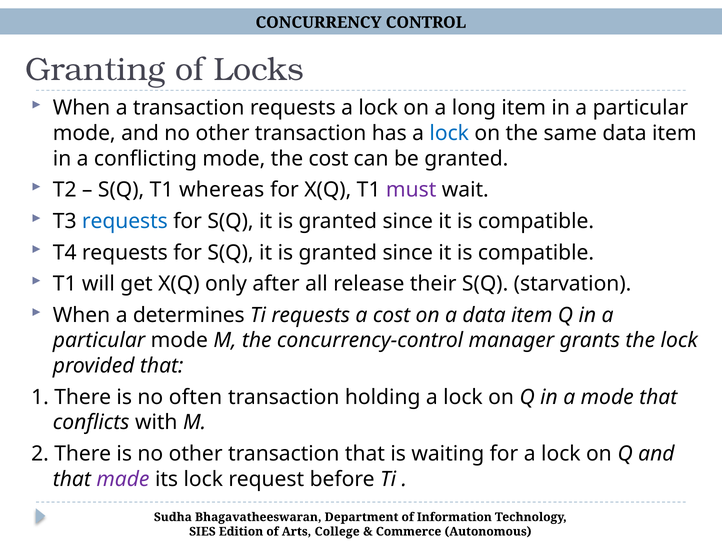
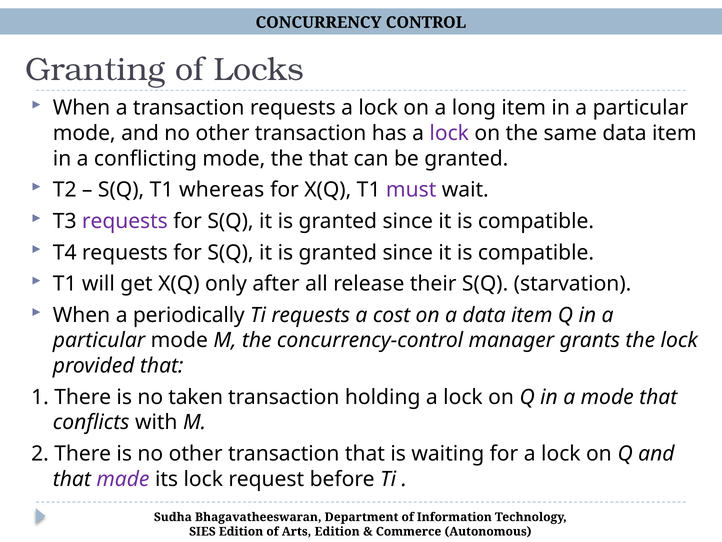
lock at (449, 133) colour: blue -> purple
the cost: cost -> that
requests at (125, 221) colour: blue -> purple
determines: determines -> periodically
often: often -> taken
Arts College: College -> Edition
